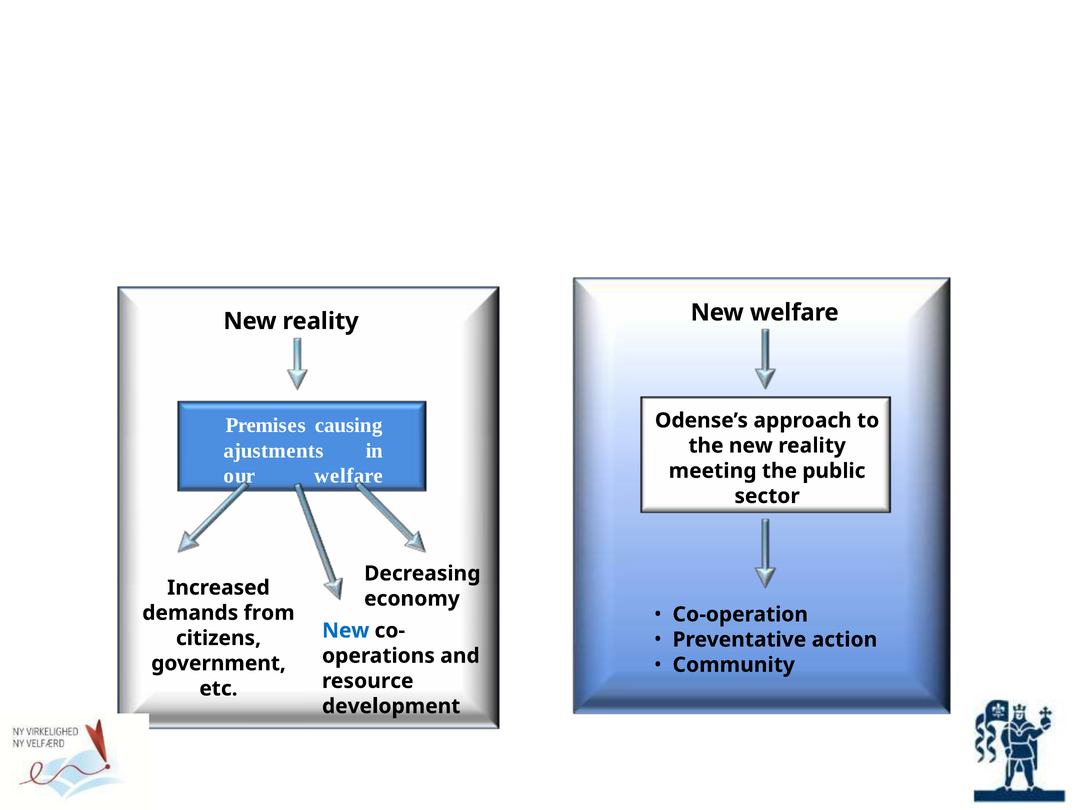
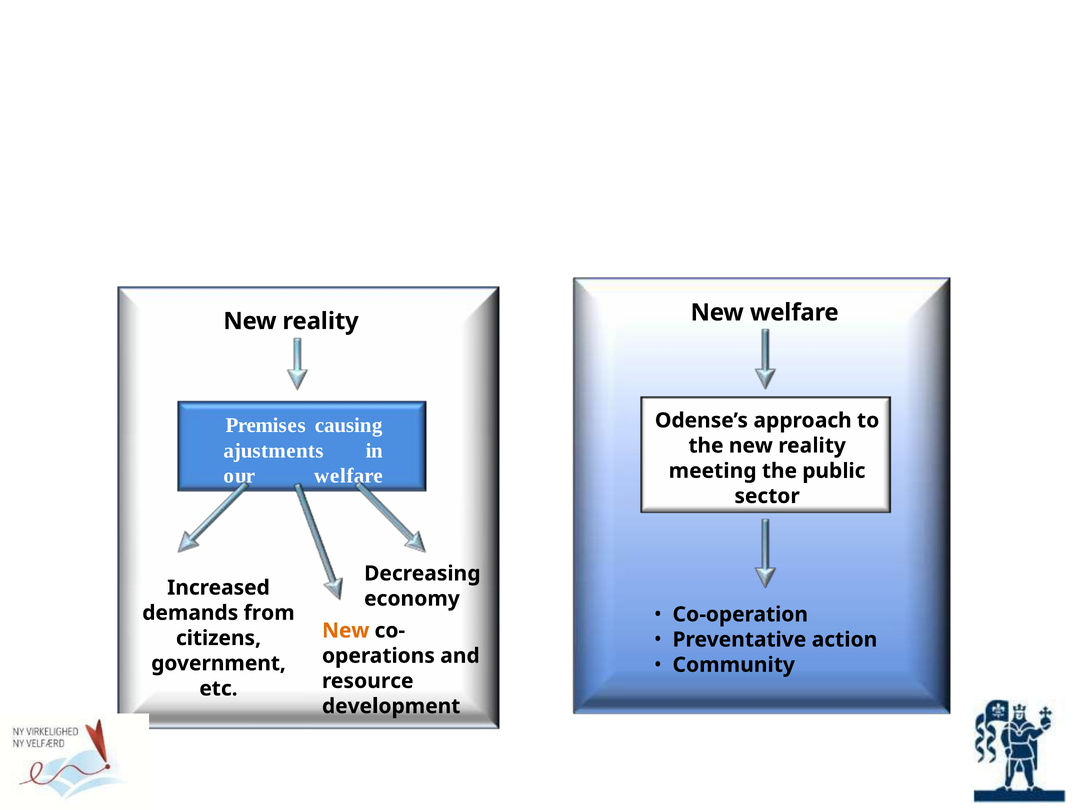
New at (346, 631) colour: blue -> orange
